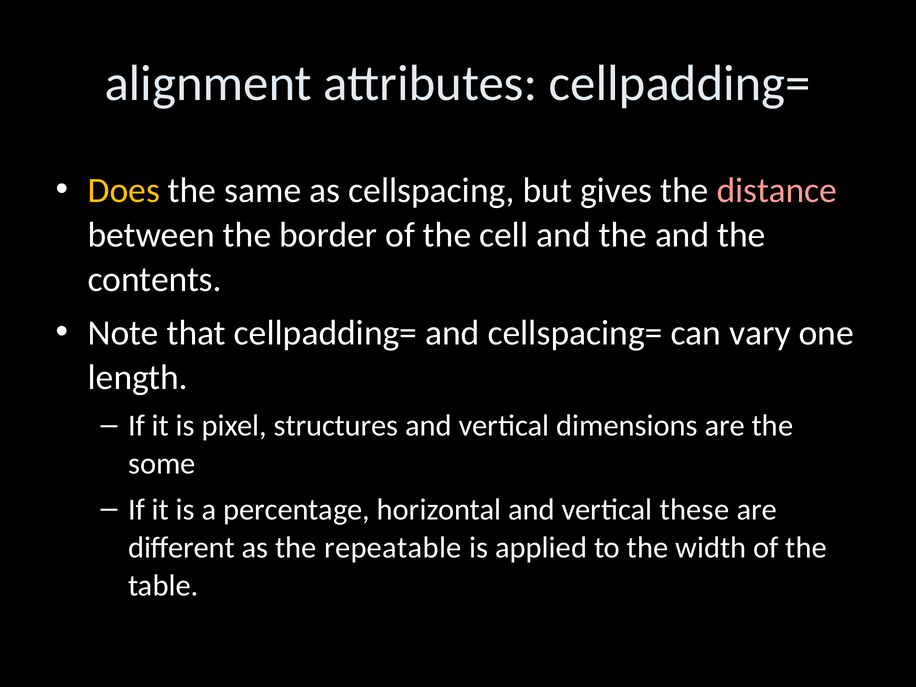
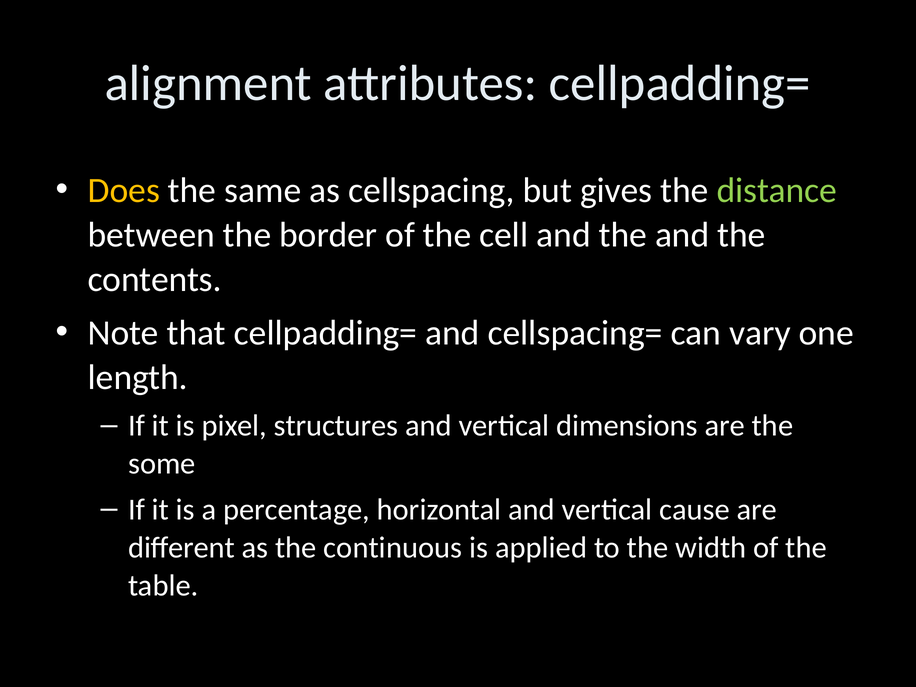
distance colour: pink -> light green
these: these -> cause
repeatable: repeatable -> continuous
